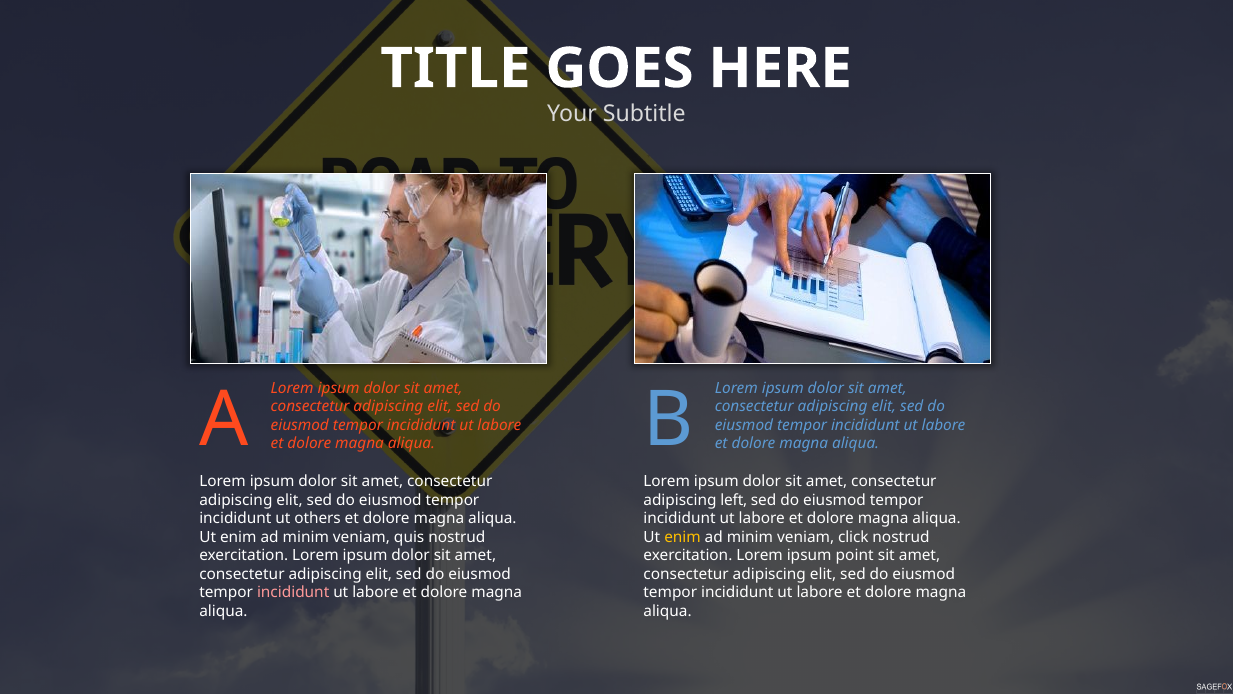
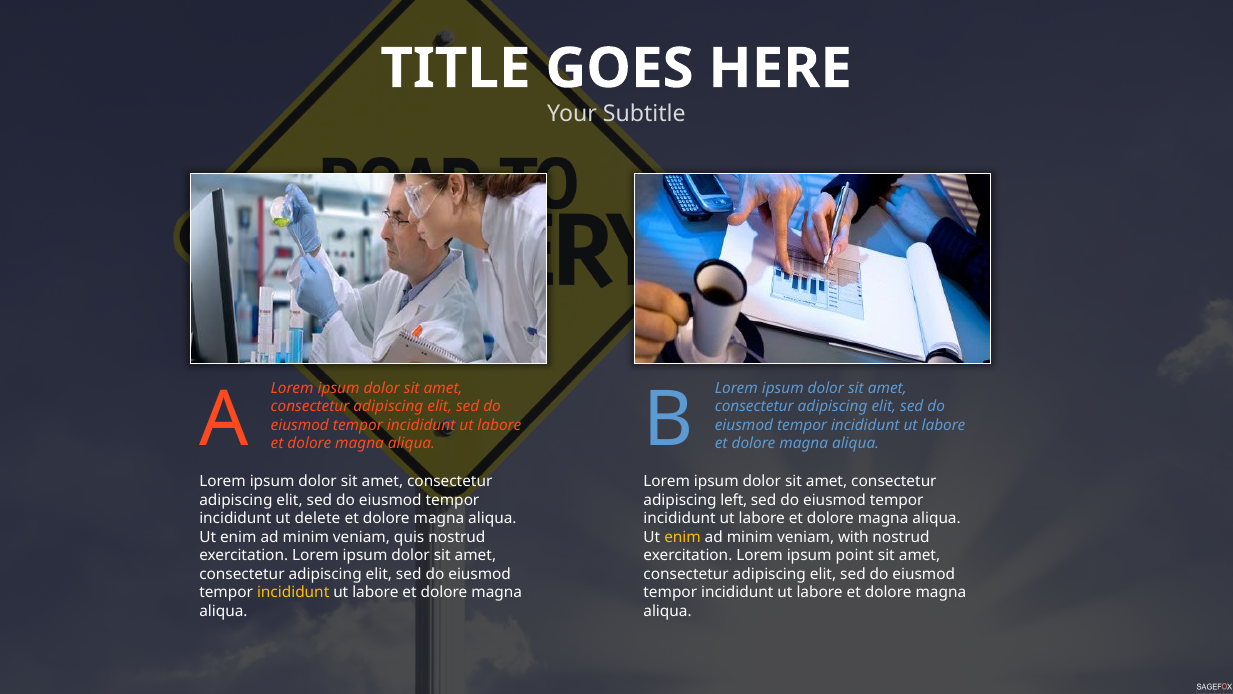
others: others -> delete
click: click -> with
incididunt at (293, 592) colour: pink -> yellow
